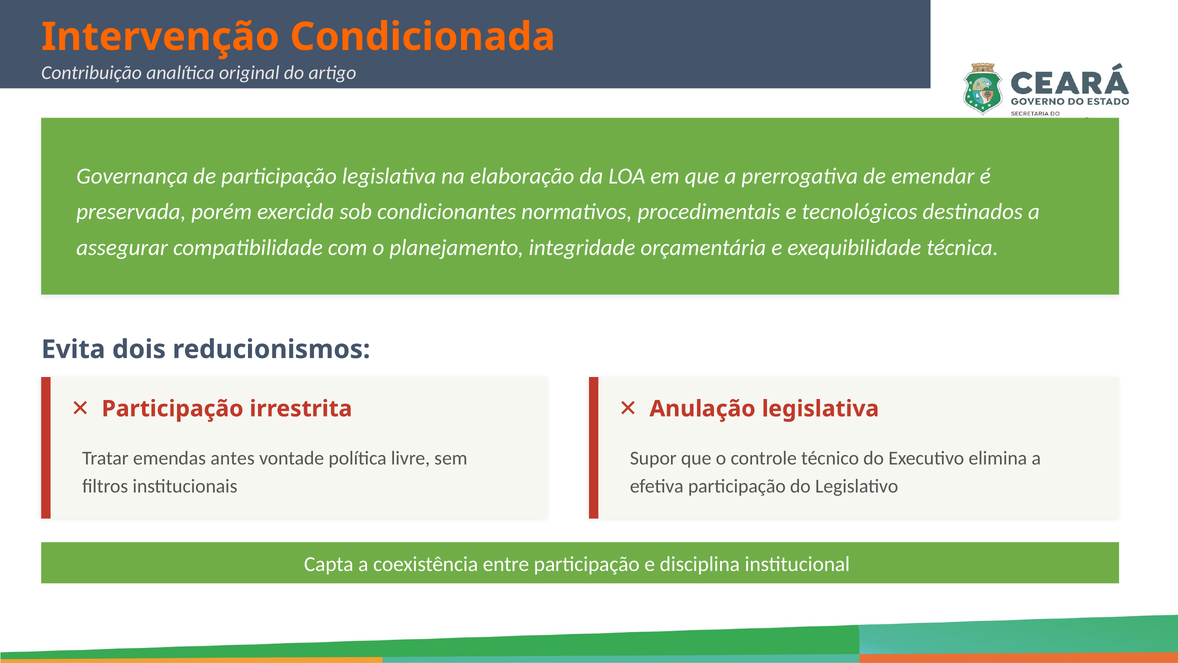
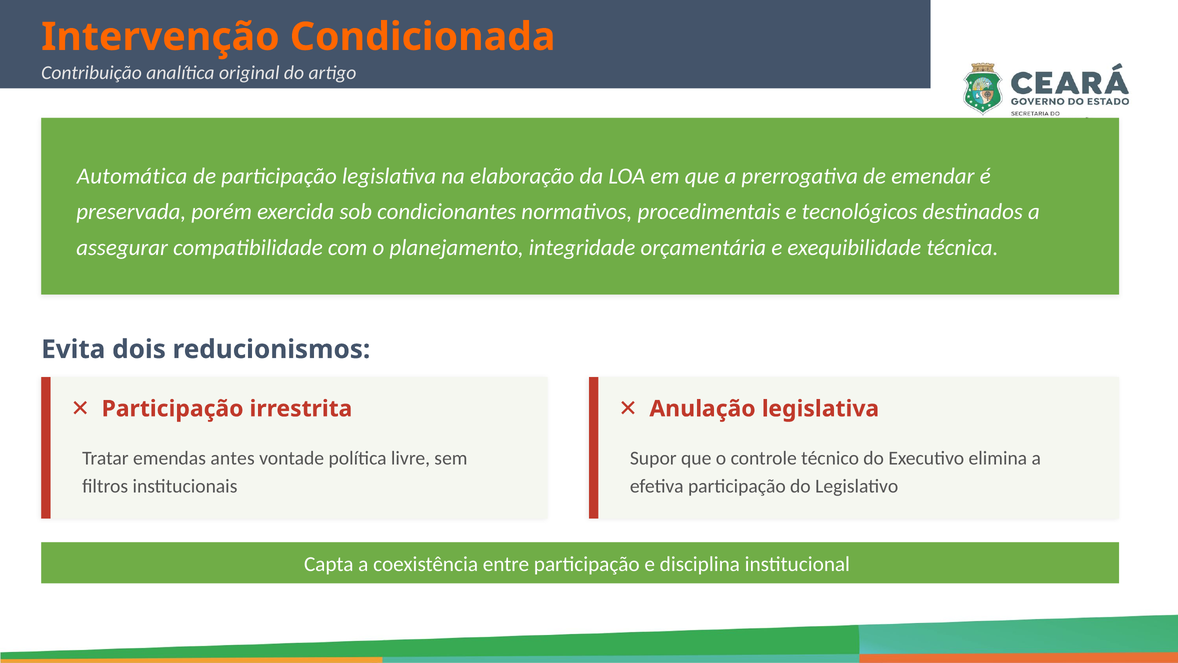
Governança: Governança -> Automática
